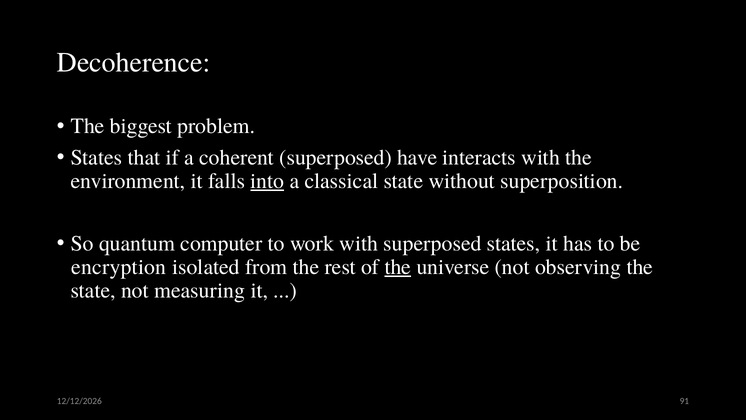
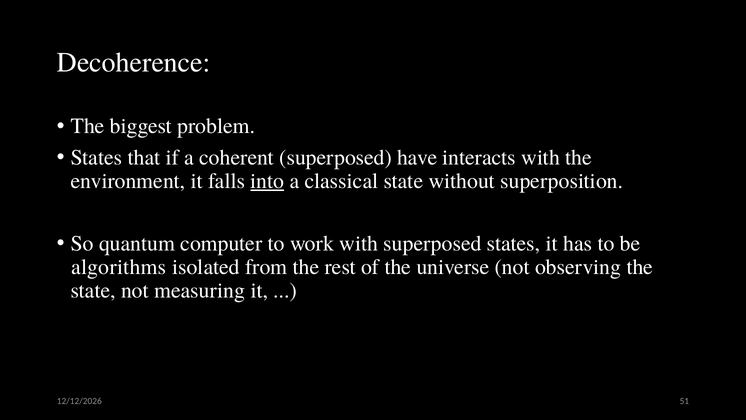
encryption: encryption -> algorithms
the at (398, 267) underline: present -> none
91: 91 -> 51
